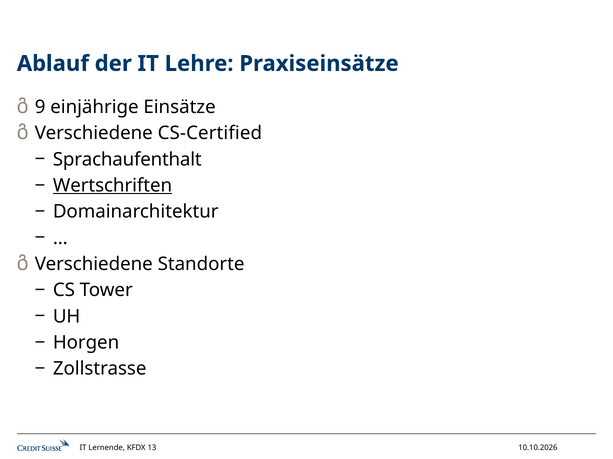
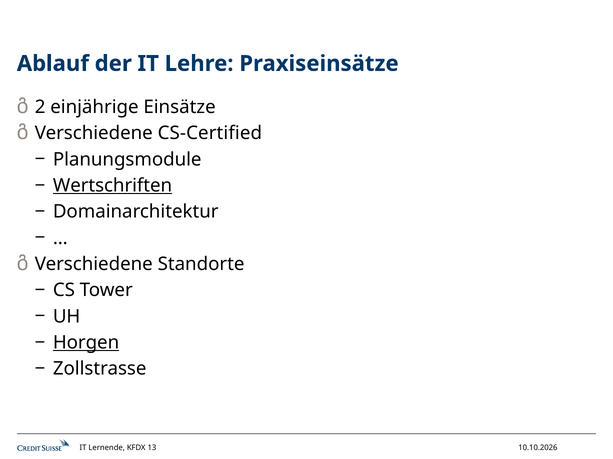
9: 9 -> 2
Sprachaufenthalt: Sprachaufenthalt -> Planungsmodule
Horgen underline: none -> present
